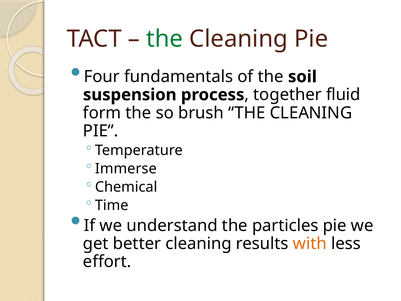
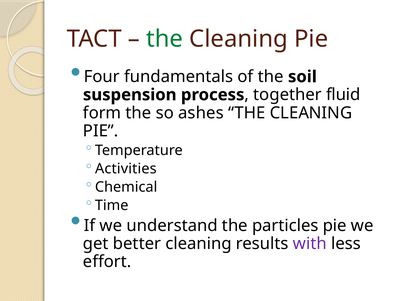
brush: brush -> ashes
Immerse: Immerse -> Activities
with colour: orange -> purple
